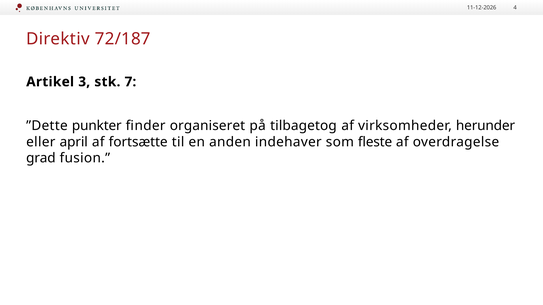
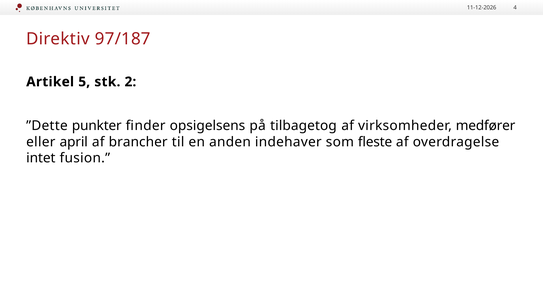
72/187: 72/187 -> 97/187
3: 3 -> 5
7: 7 -> 2
organiseret: organiseret -> opsigelsens
herunder: herunder -> medfører
fortsætte: fortsætte -> brancher
grad: grad -> intet
